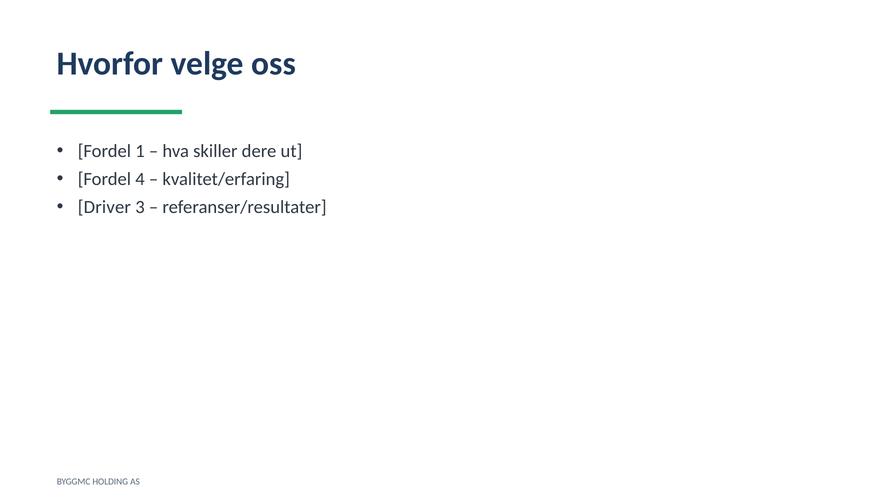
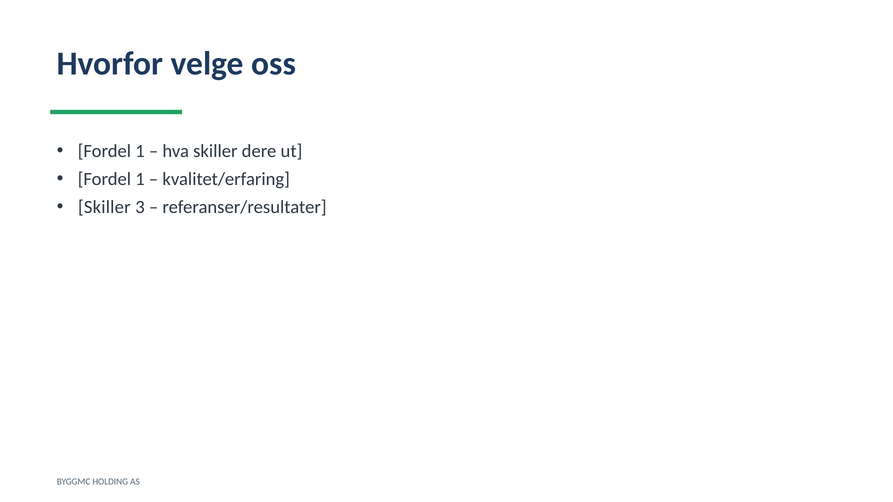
4 at (140, 179): 4 -> 1
Driver at (104, 207): Driver -> Skiller
